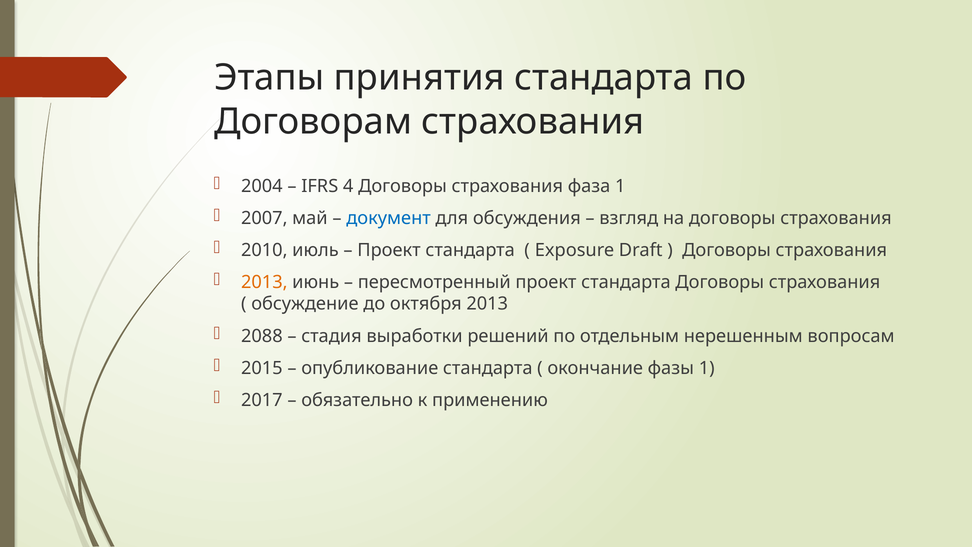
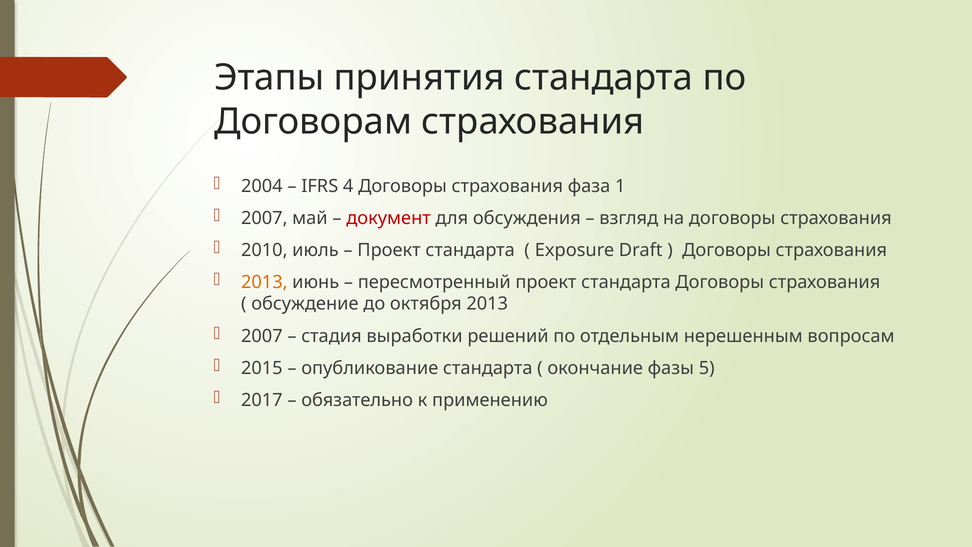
документ colour: blue -> red
2088 at (262, 336): 2088 -> 2007
фазы 1: 1 -> 5
